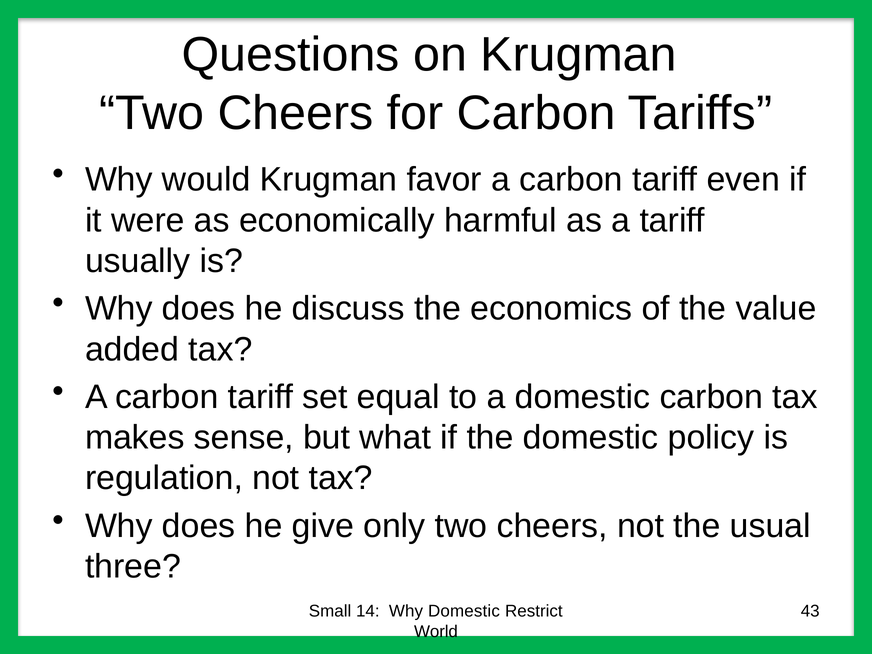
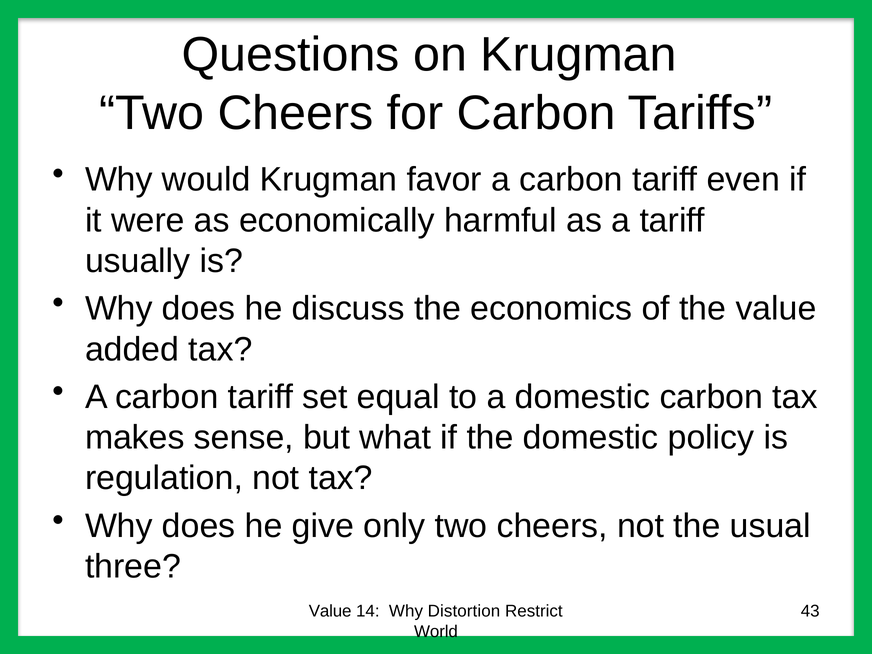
Small at (330, 611): Small -> Value
Why Domestic: Domestic -> Distortion
